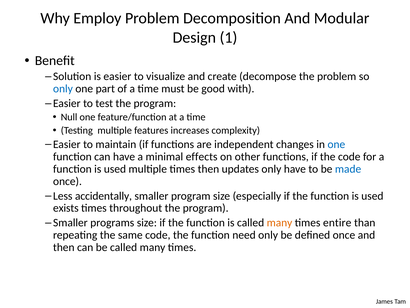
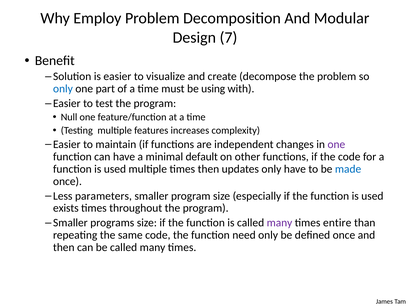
1: 1 -> 7
good: good -> using
one at (336, 144) colour: blue -> purple
effects: effects -> default
accidentally: accidentally -> parameters
many at (279, 222) colour: orange -> purple
